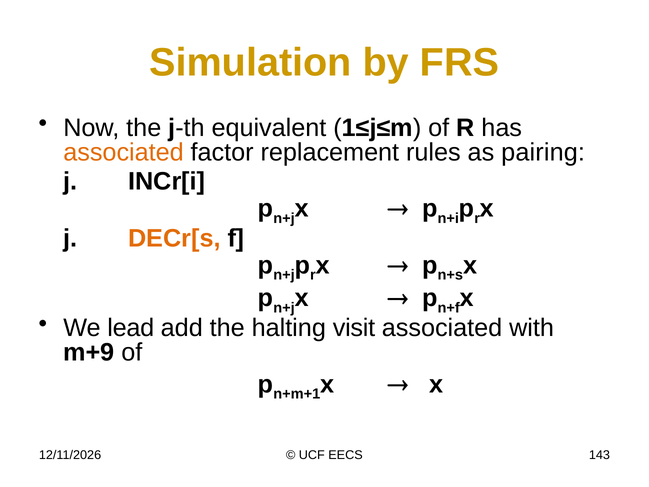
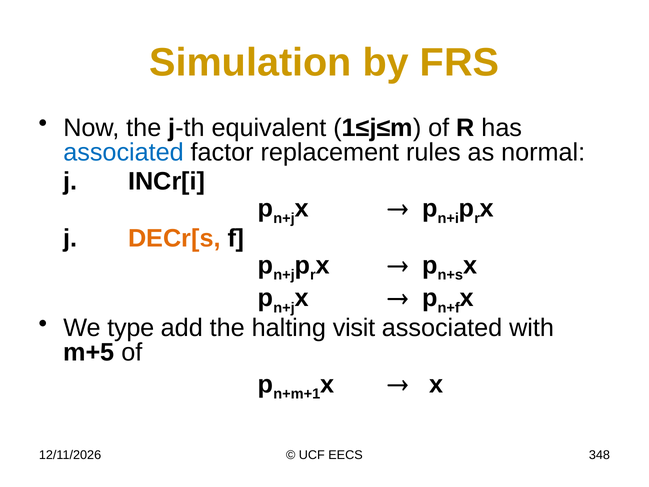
associated at (123, 152) colour: orange -> blue
pairing: pairing -> normal
lead: lead -> type
m+9: m+9 -> m+5
143: 143 -> 348
